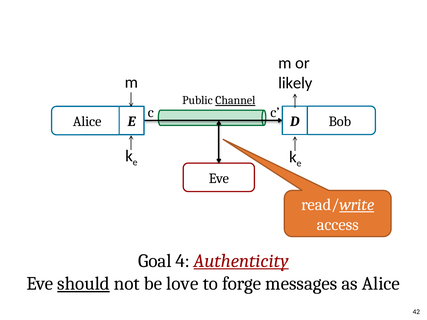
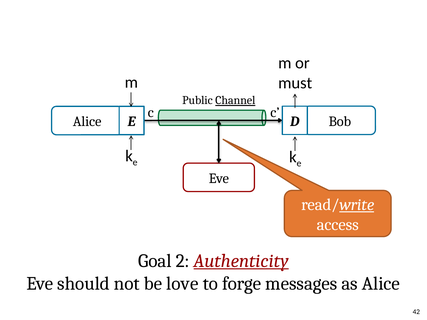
likely: likely -> must
4: 4 -> 2
should underline: present -> none
